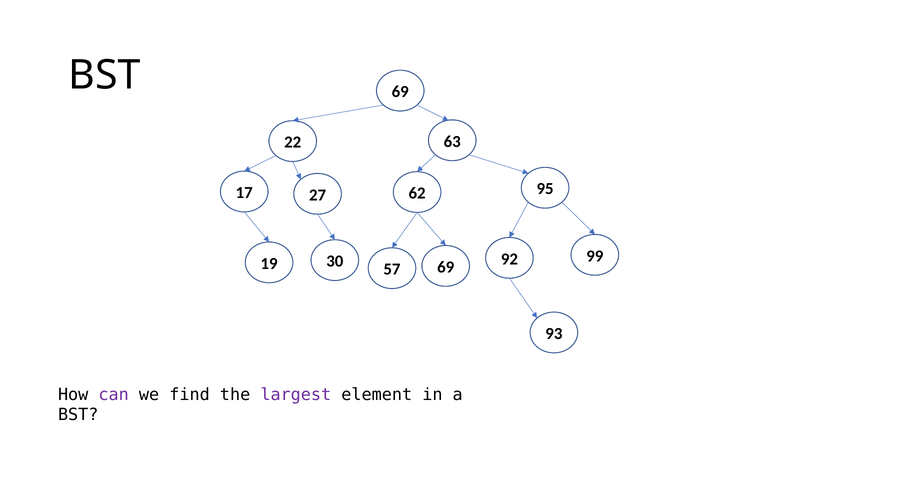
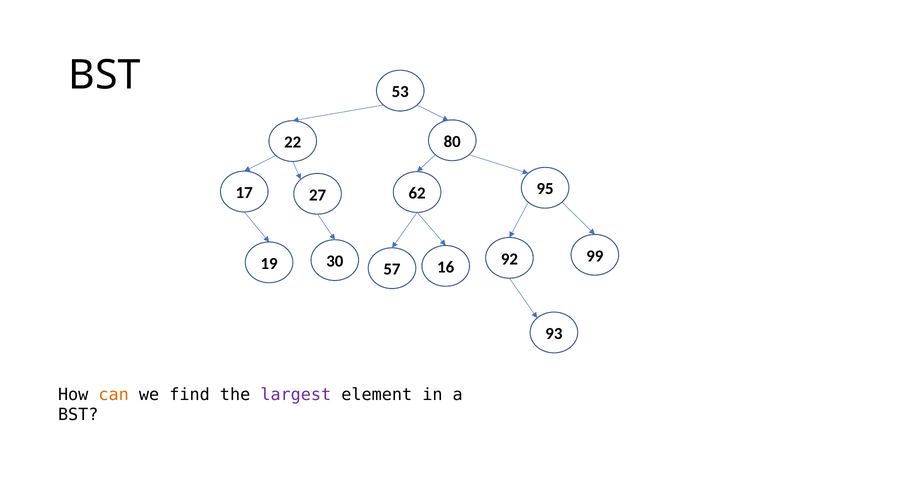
BST 69: 69 -> 53
63: 63 -> 80
57 69: 69 -> 16
can colour: purple -> orange
